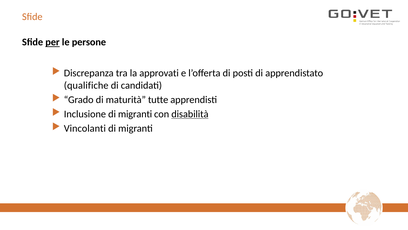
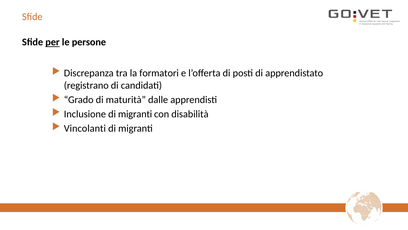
approvati: approvati -> formatori
qualifiche: qualifiche -> registrano
tutte: tutte -> dalle
disabilità underline: present -> none
